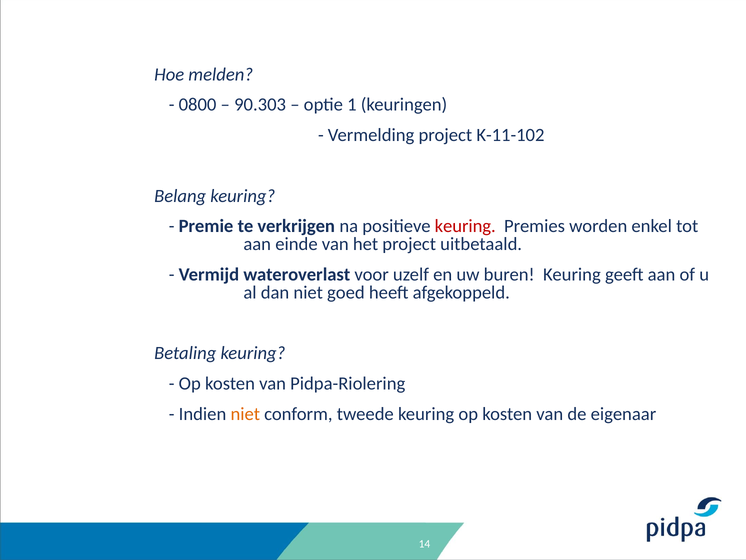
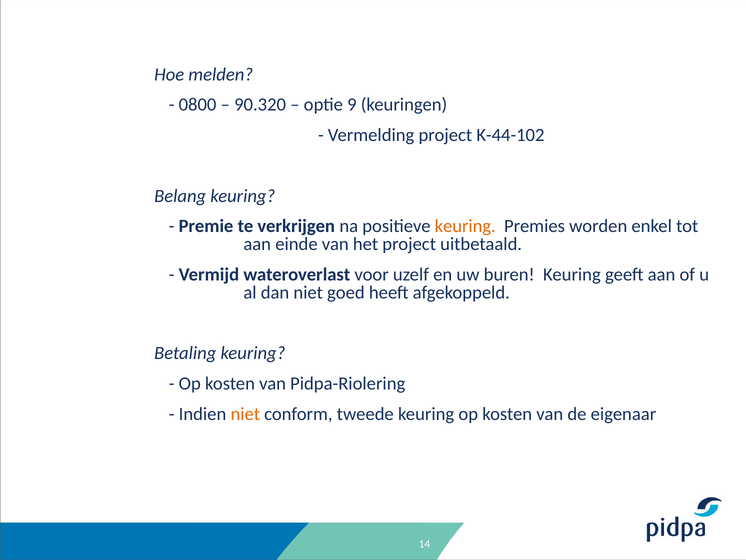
90.303: 90.303 -> 90.320
1: 1 -> 9
K-11-102: K-11-102 -> K-44-102
keuring at (465, 226) colour: red -> orange
